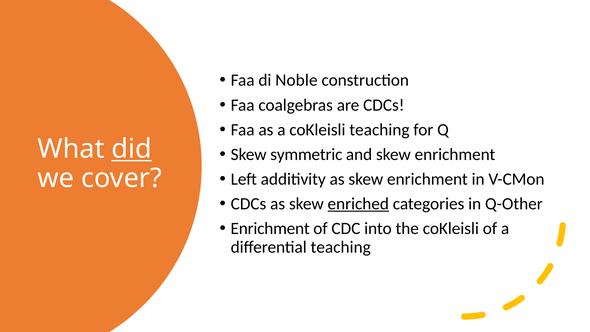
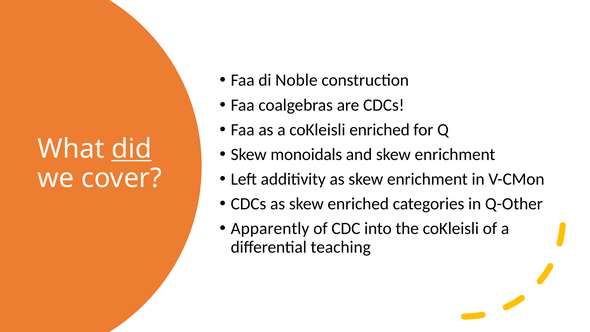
coKleisli teaching: teaching -> enriched
symmetric: symmetric -> monoidals
enriched at (358, 204) underline: present -> none
Enrichment at (270, 228): Enrichment -> Apparently
